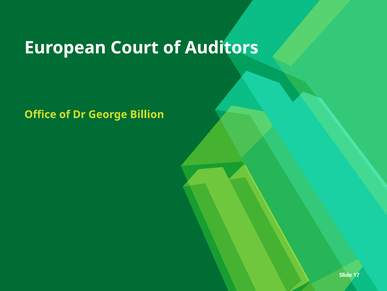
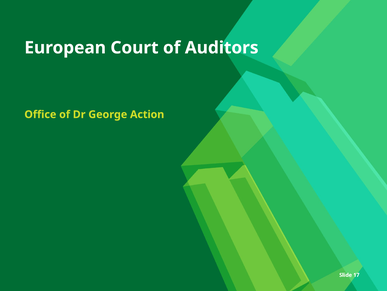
Billion: Billion -> Action
